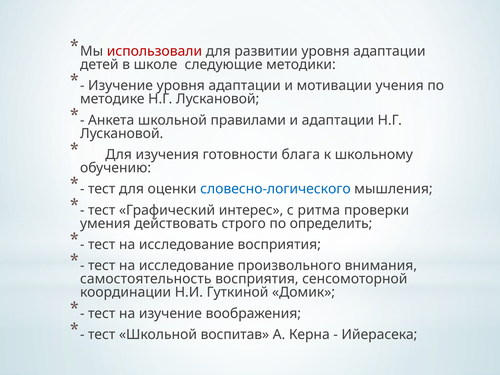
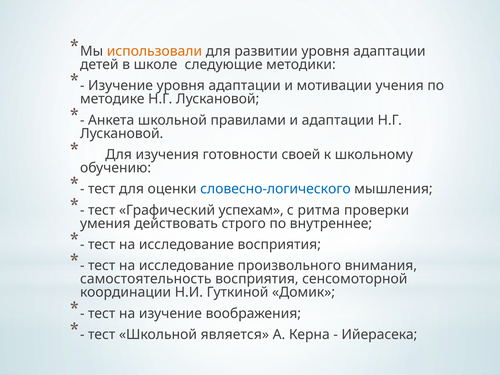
использовали colour: red -> orange
блага: блага -> своей
интерес: интерес -> успехам
определить: определить -> внутреннее
воспитав: воспитав -> является
